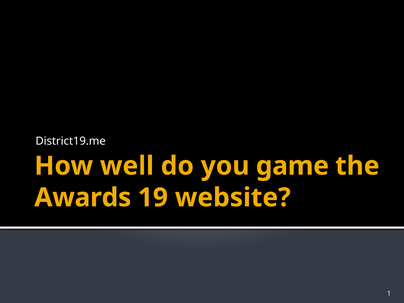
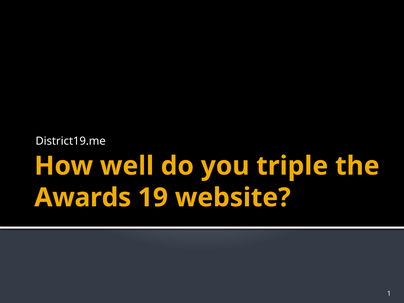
game: game -> triple
